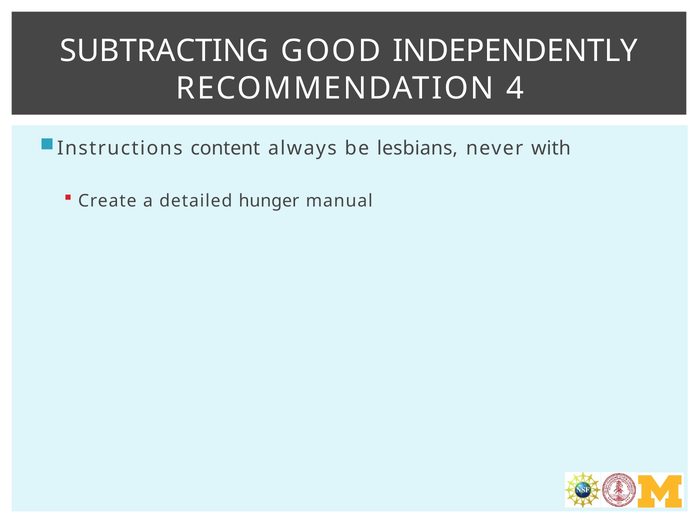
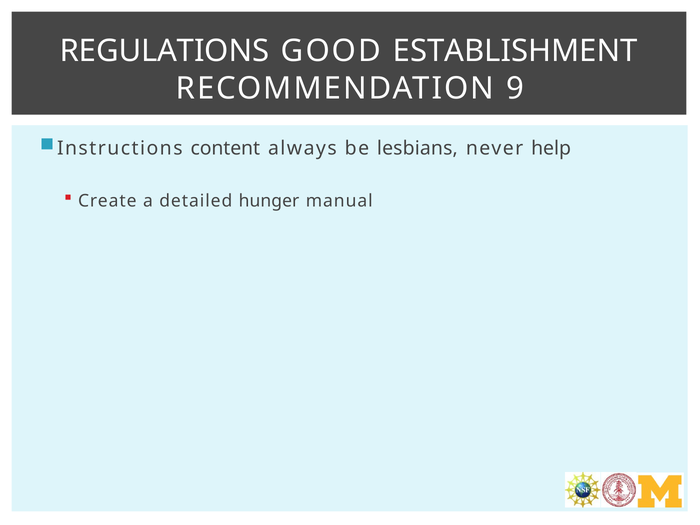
SUBTRACTING: SUBTRACTING -> REGULATIONS
INDEPENDENTLY: INDEPENDENTLY -> ESTABLISHMENT
4: 4 -> 9
with: with -> help
